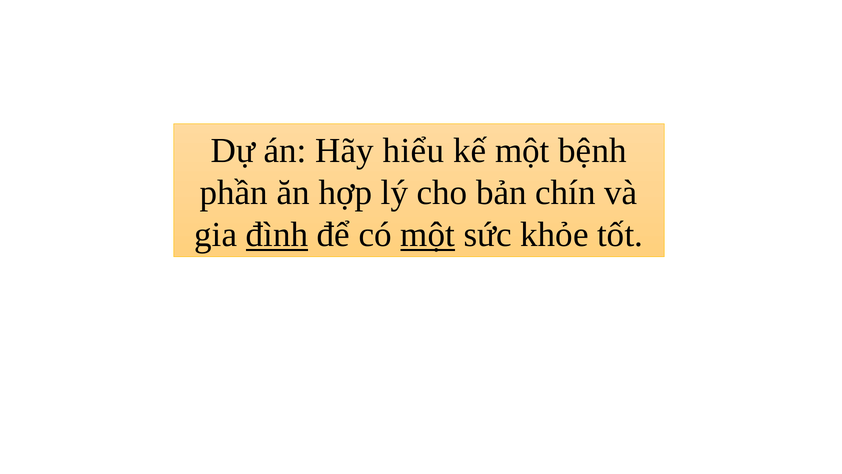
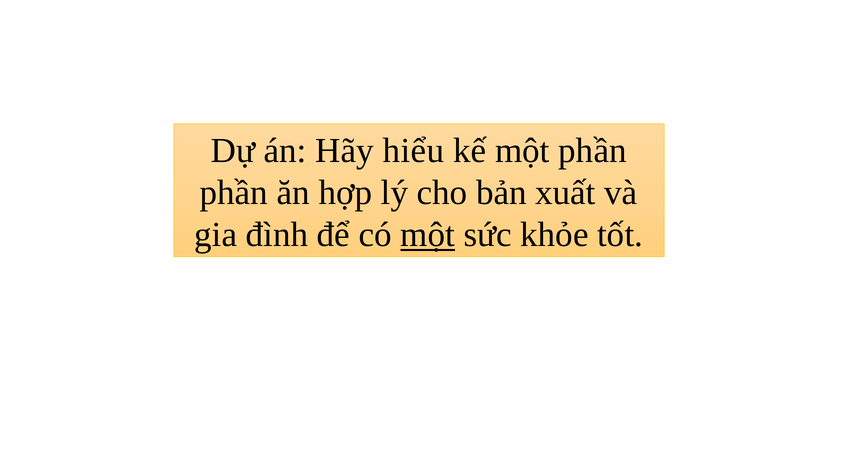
một bệnh: bệnh -> phần
chín: chín -> xuất
đình underline: present -> none
